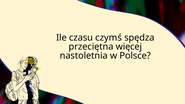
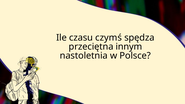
więcej: więcej -> innym
